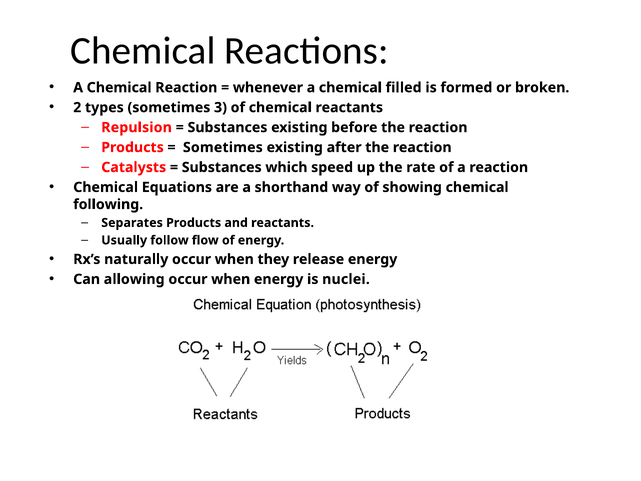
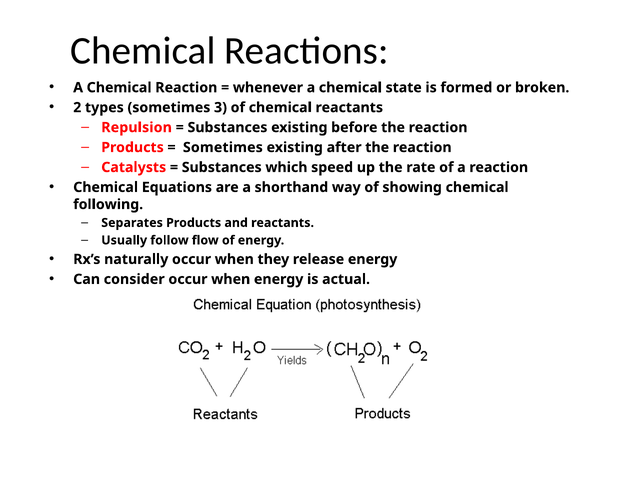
filled: filled -> state
allowing: allowing -> consider
nuclei: nuclei -> actual
